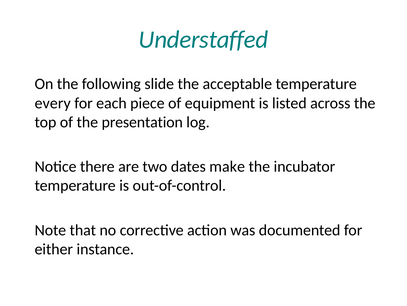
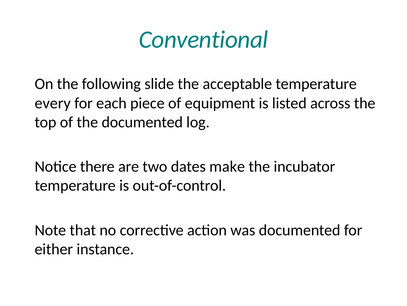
Understaffed: Understaffed -> Conventional
the presentation: presentation -> documented
